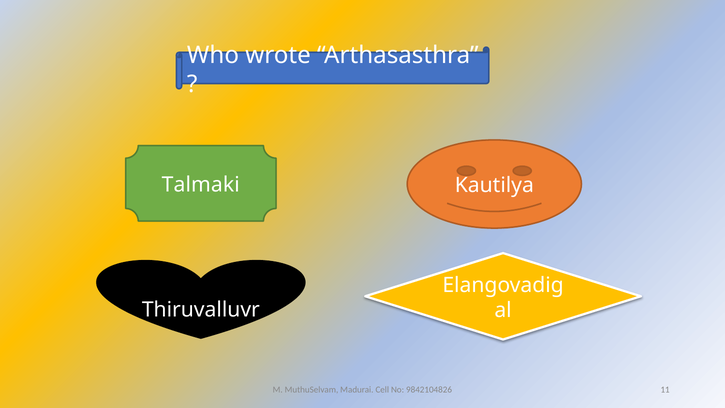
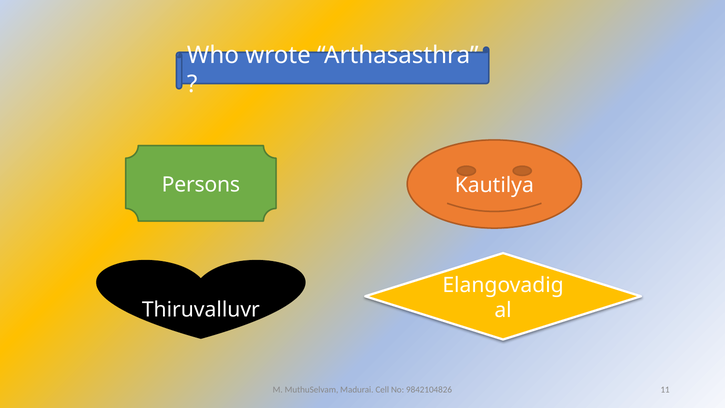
Talmaki: Talmaki -> Persons
